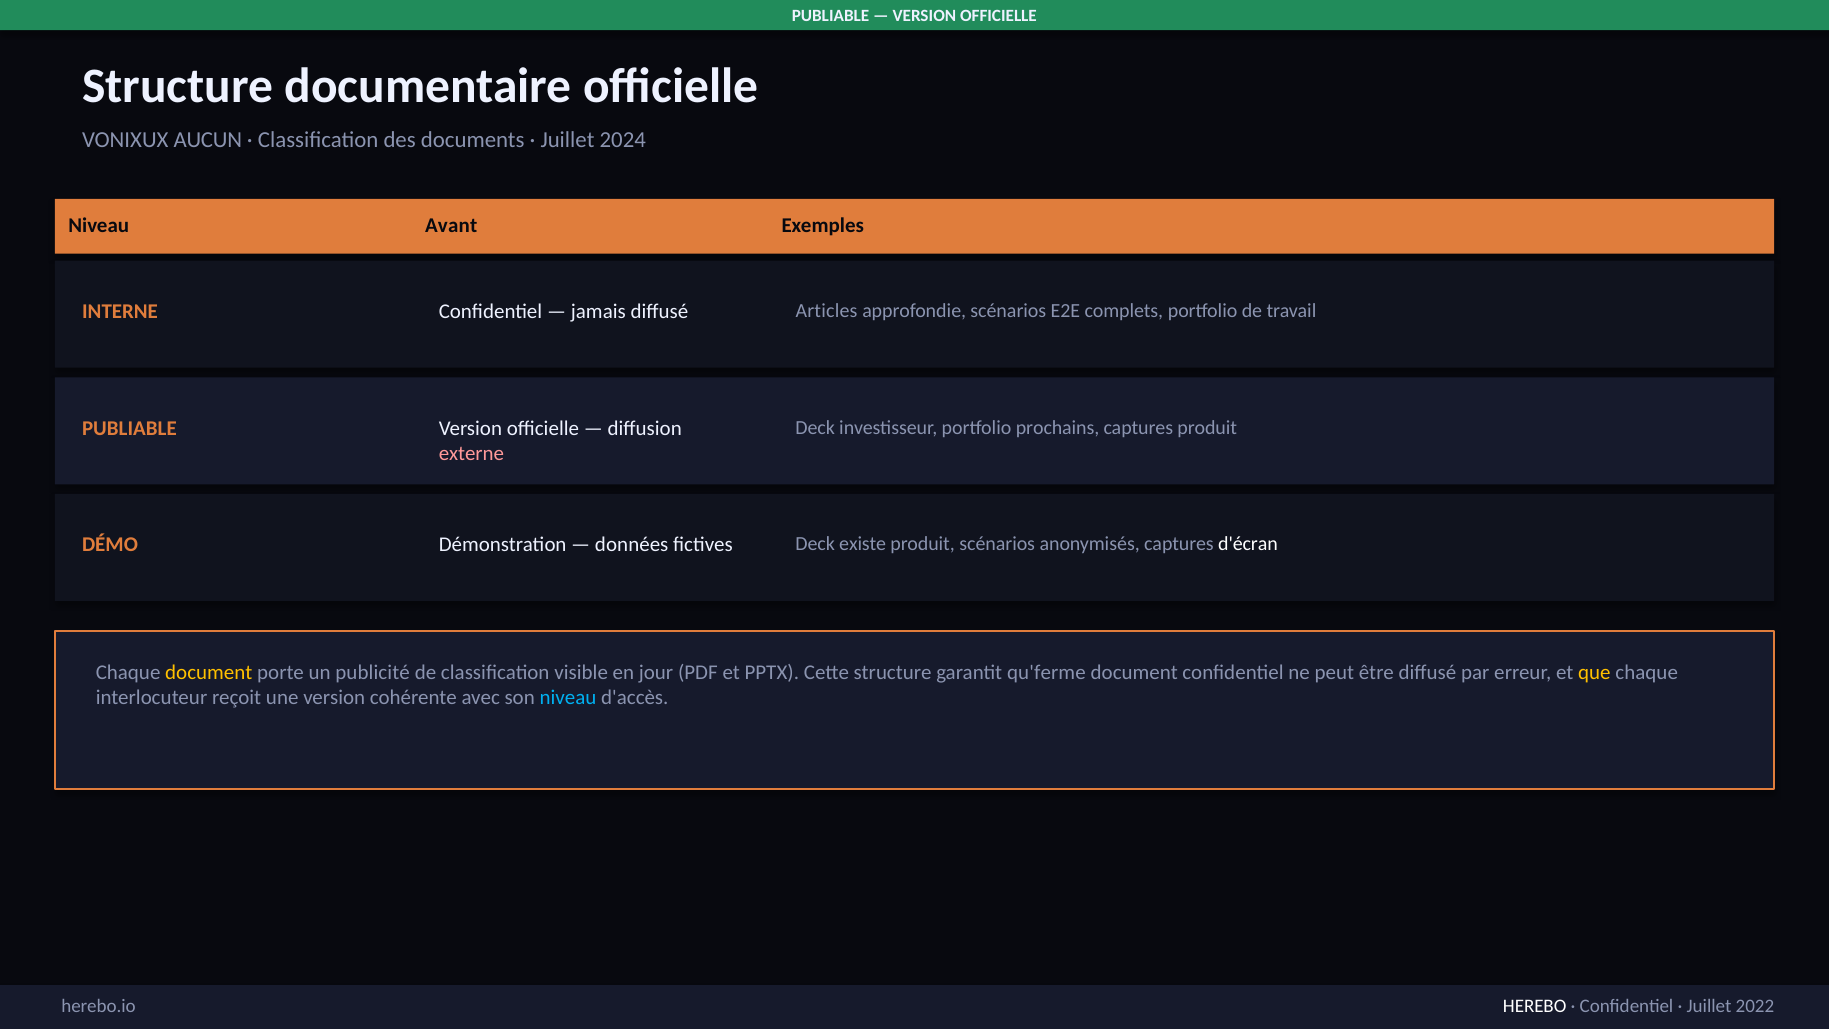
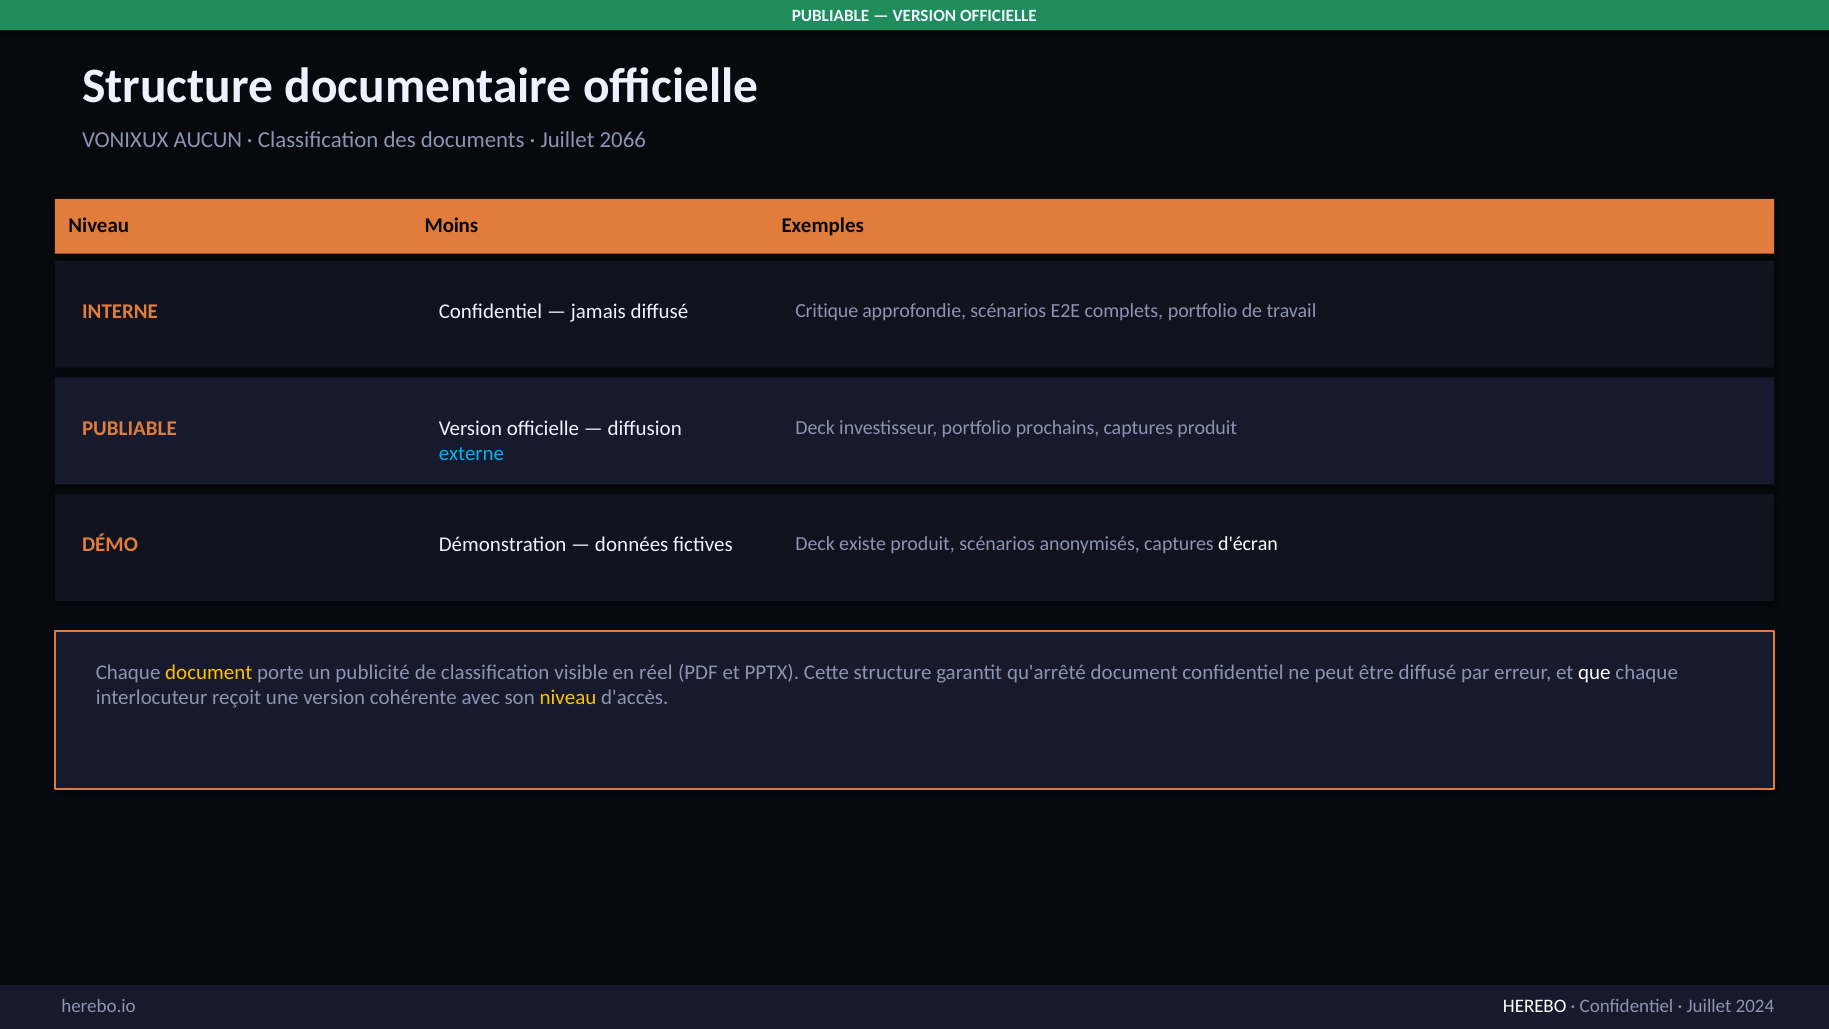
2024: 2024 -> 2066
Avant: Avant -> Moins
Articles: Articles -> Critique
externe colour: pink -> light blue
jour: jour -> réel
qu'ferme: qu'ferme -> qu'arrêté
que colour: yellow -> white
niveau at (568, 697) colour: light blue -> yellow
2022: 2022 -> 2024
